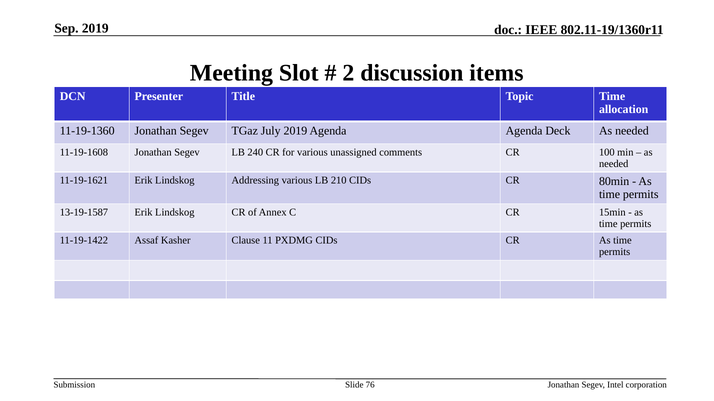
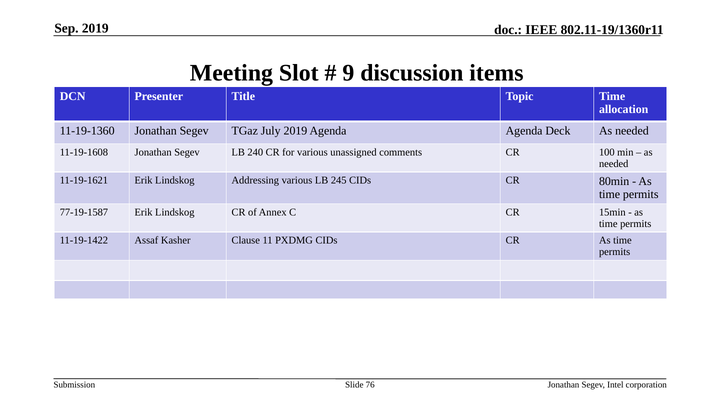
2: 2 -> 9
210: 210 -> 245
13-19-1587: 13-19-1587 -> 77-19-1587
